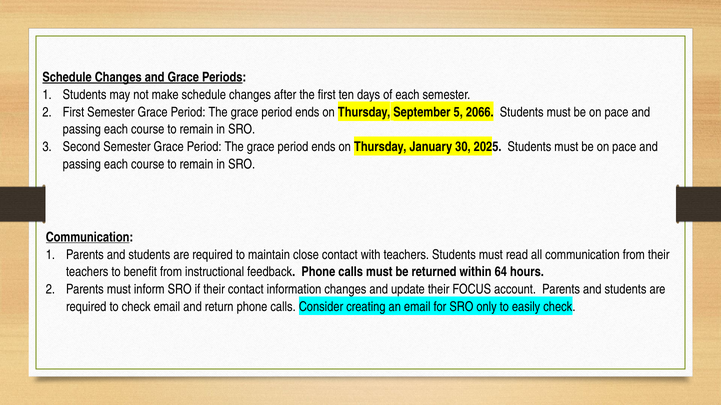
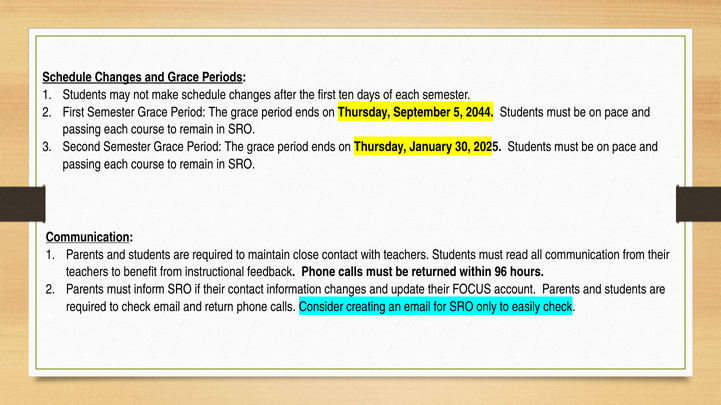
2066: 2066 -> 2044
64: 64 -> 96
